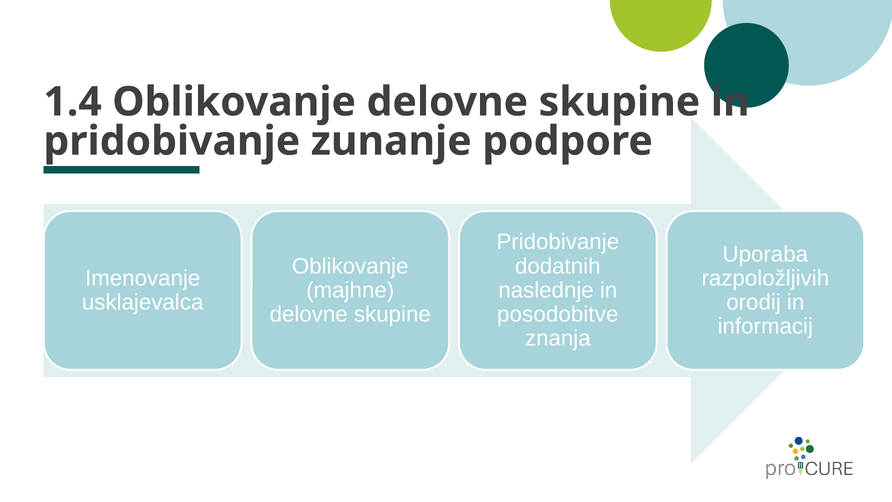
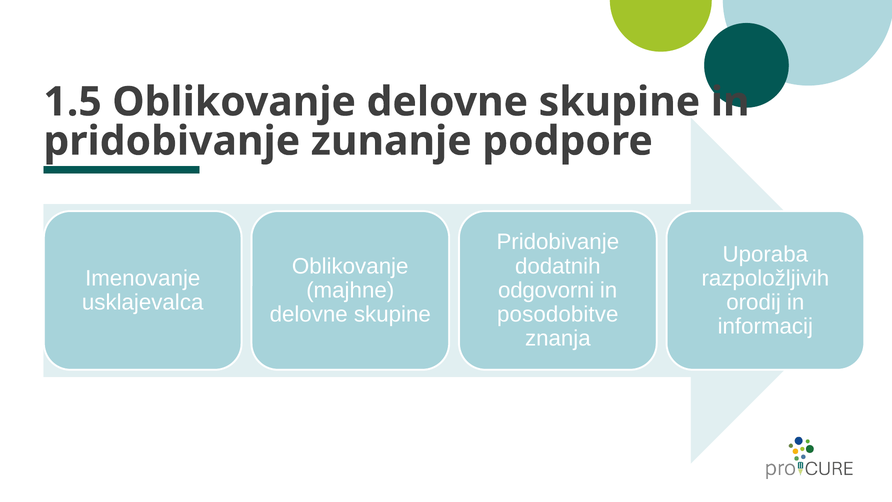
1.4: 1.4 -> 1.5
naslednje: naslednje -> odgovorni
